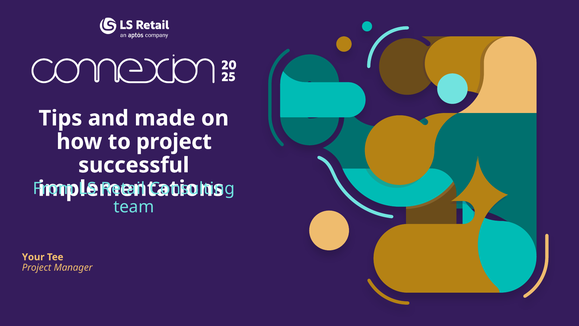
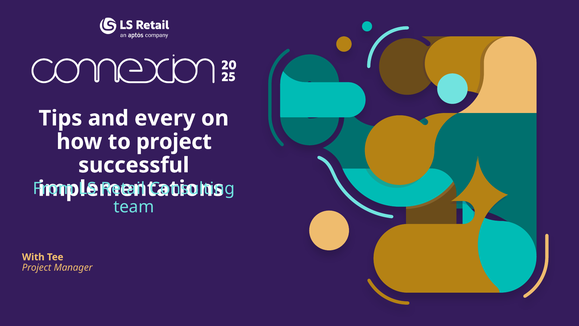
made: made -> every
Your: Your -> With
